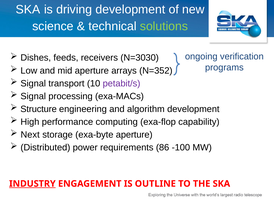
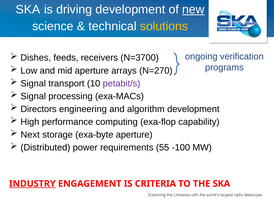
new underline: none -> present
solutions colour: light green -> yellow
N=3030: N=3030 -> N=3700
N=352: N=352 -> N=270
Structure: Structure -> Directors
86: 86 -> 55
OUTLINE: OUTLINE -> CRITERIA
